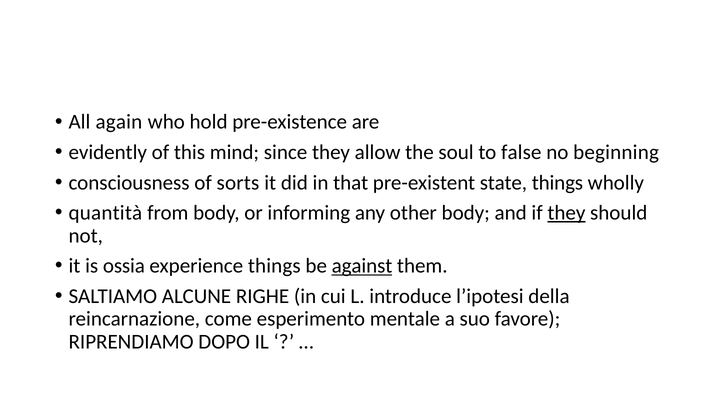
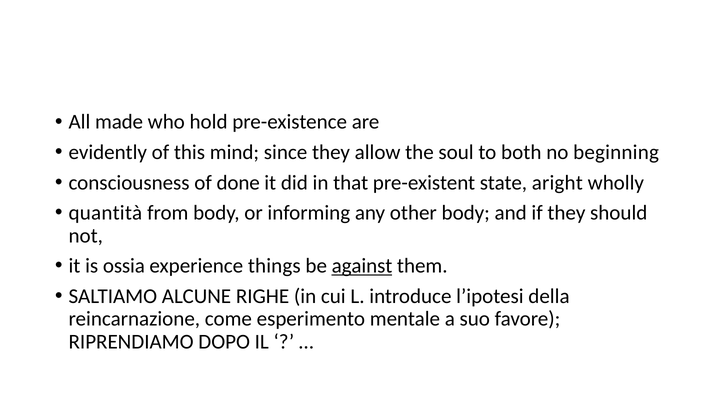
again: again -> made
false: false -> both
sorts: sorts -> done
state things: things -> aright
they at (566, 213) underline: present -> none
